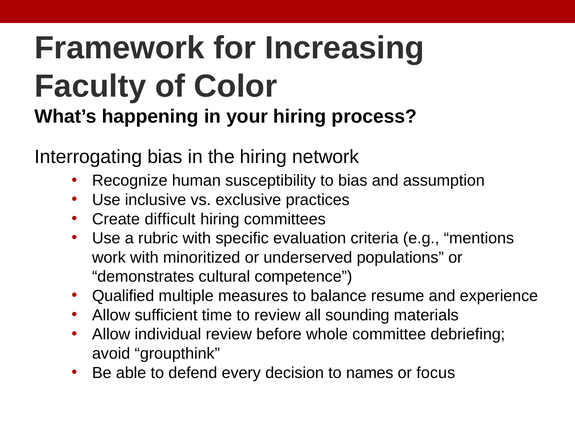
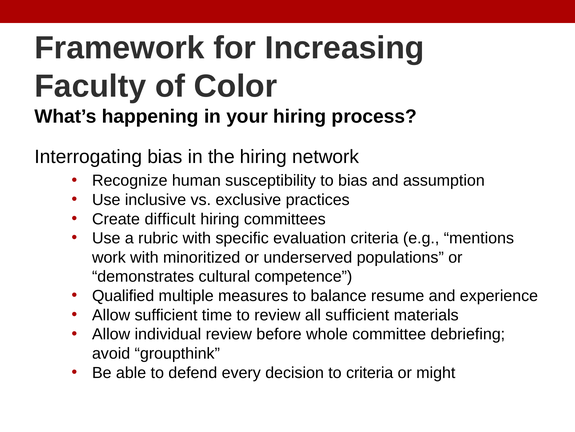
all sounding: sounding -> sufficient
to names: names -> criteria
focus: focus -> might
